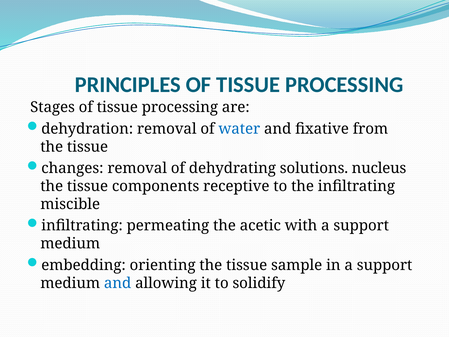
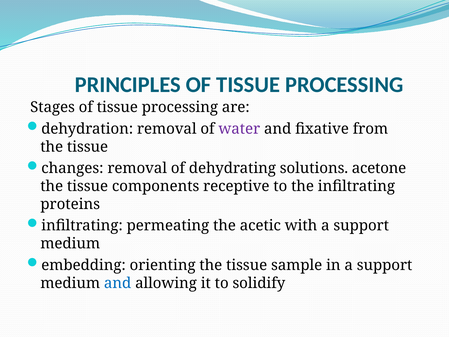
water colour: blue -> purple
nucleus: nucleus -> acetone
miscible: miscible -> proteins
